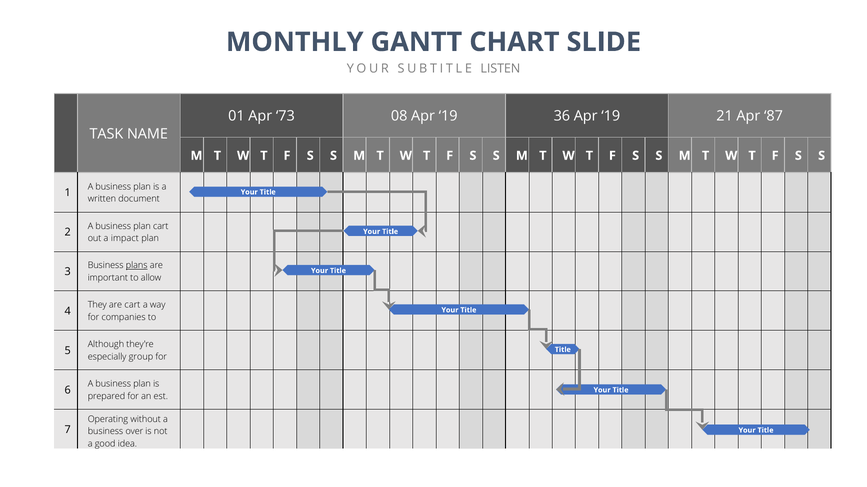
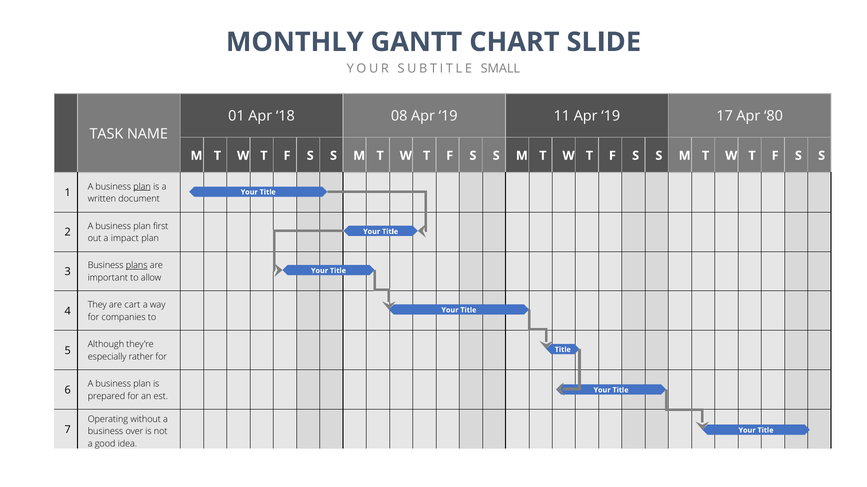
LISTEN: LISTEN -> SMALL
73: 73 -> 18
36: 36 -> 11
21: 21 -> 17
87: 87 -> 80
plan at (142, 187) underline: none -> present
plan cart: cart -> first
group: group -> rather
